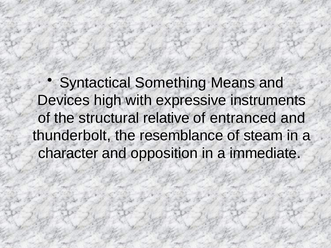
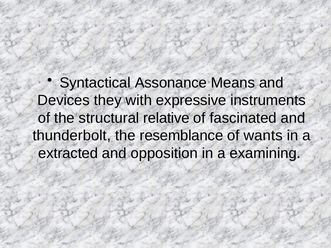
Something: Something -> Assonance
high: high -> they
entranced: entranced -> fascinated
steam: steam -> wants
character: character -> extracted
immediate: immediate -> examining
